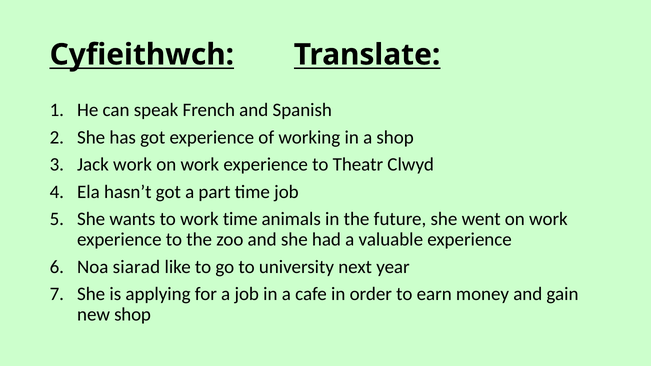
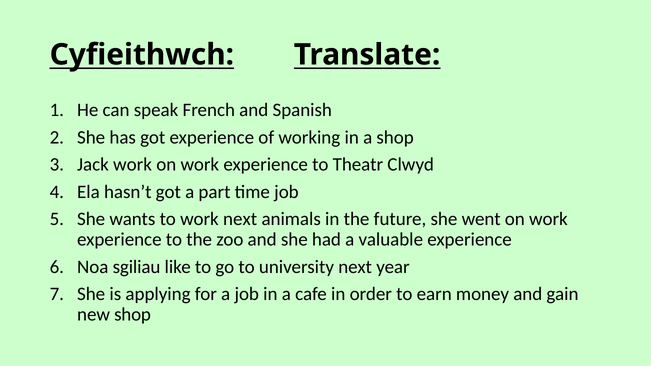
work time: time -> next
siarad: siarad -> sgiliau
